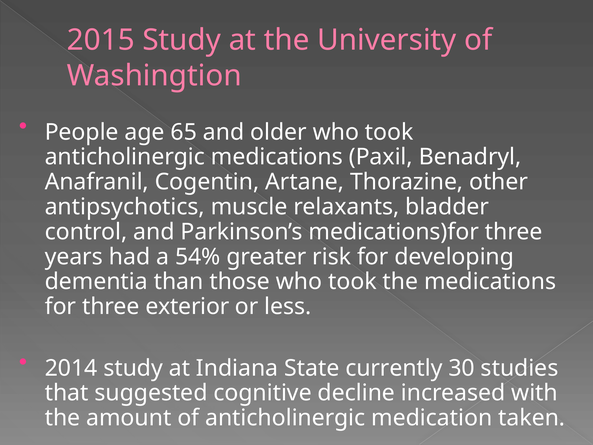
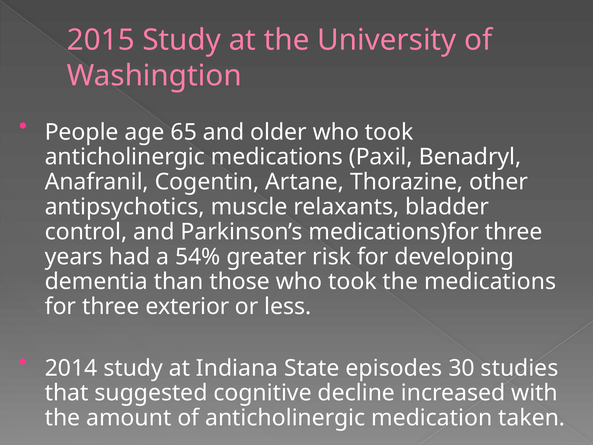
currently: currently -> episodes
